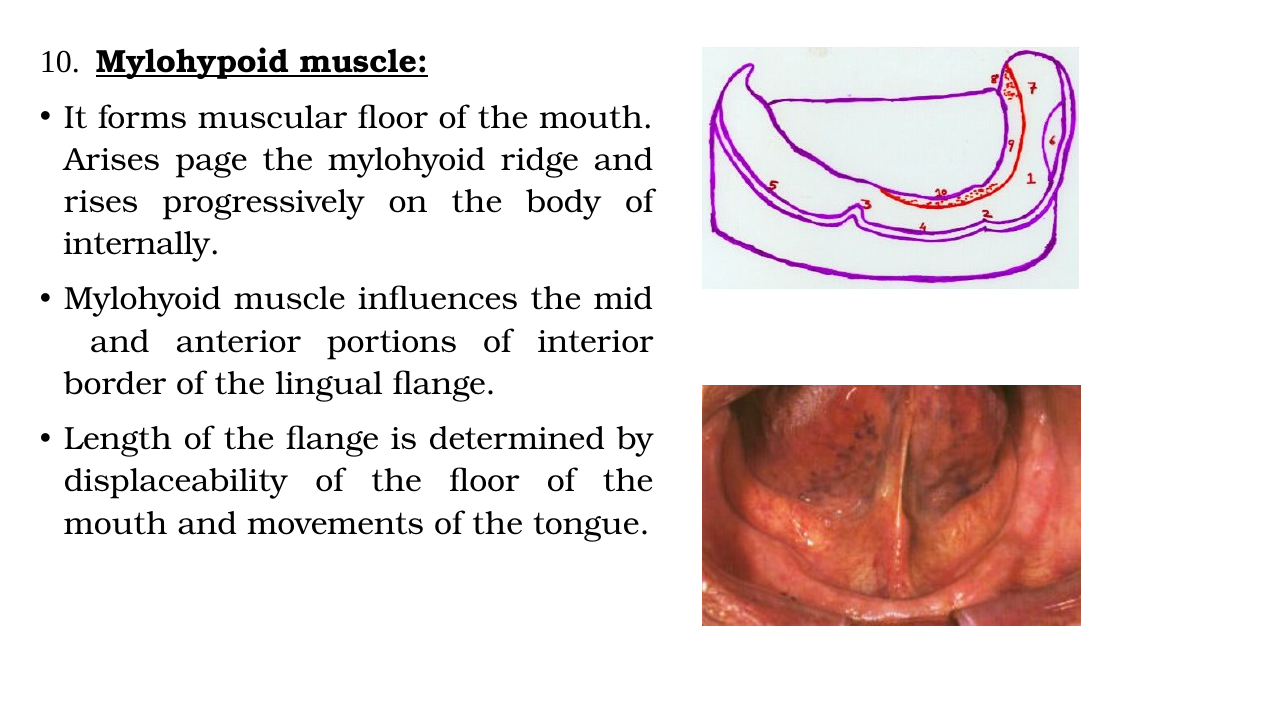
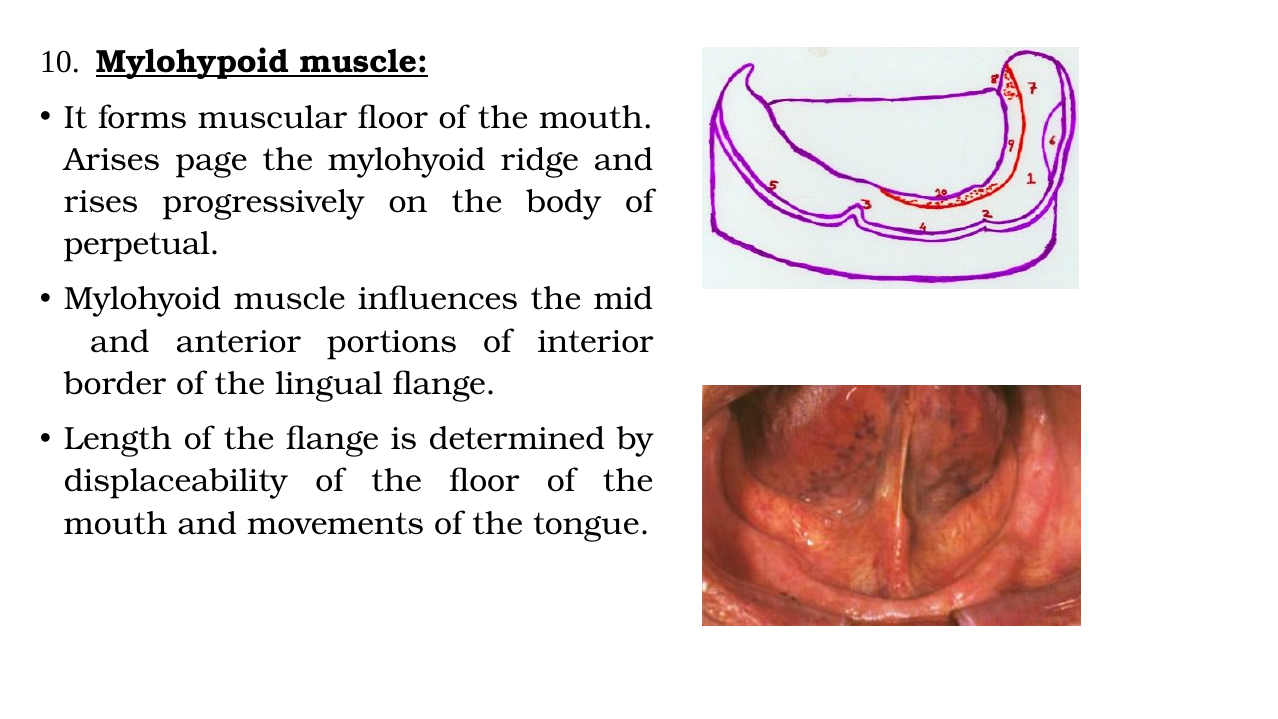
internally: internally -> perpetual
